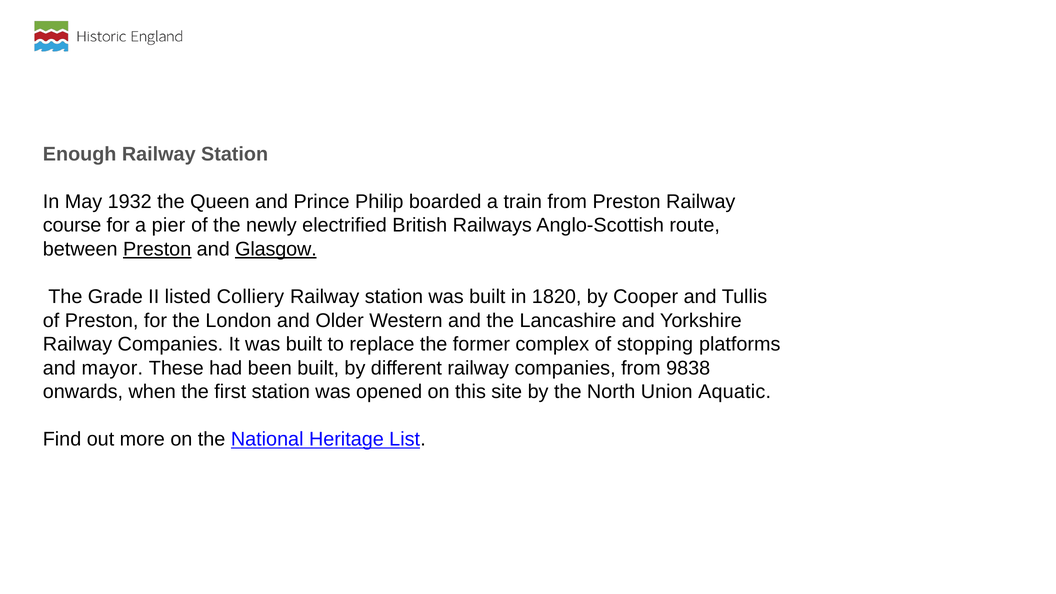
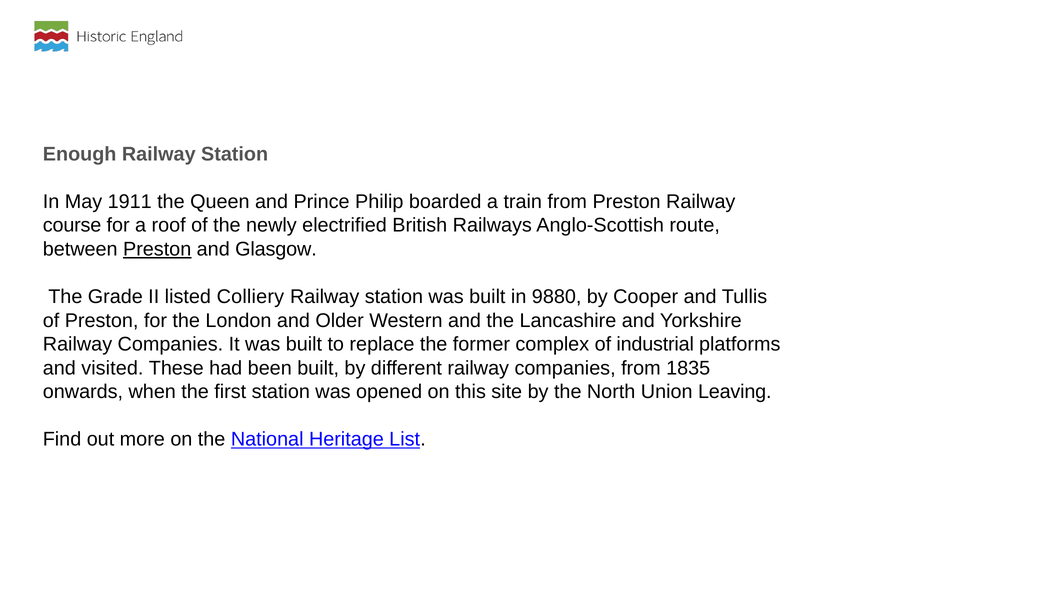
1932: 1932 -> 1911
pier: pier -> roof
Glasgow underline: present -> none
1820: 1820 -> 9880
stopping: stopping -> industrial
mayor: mayor -> visited
9838: 9838 -> 1835
Aquatic: Aquatic -> Leaving
